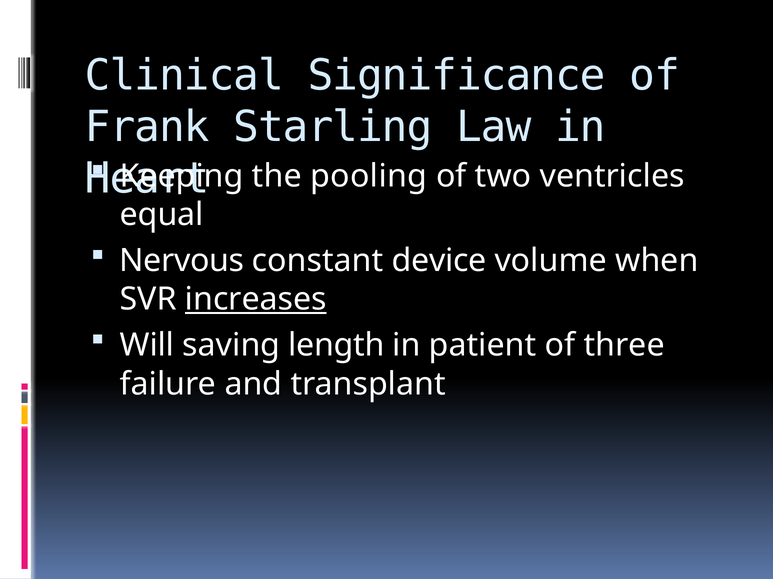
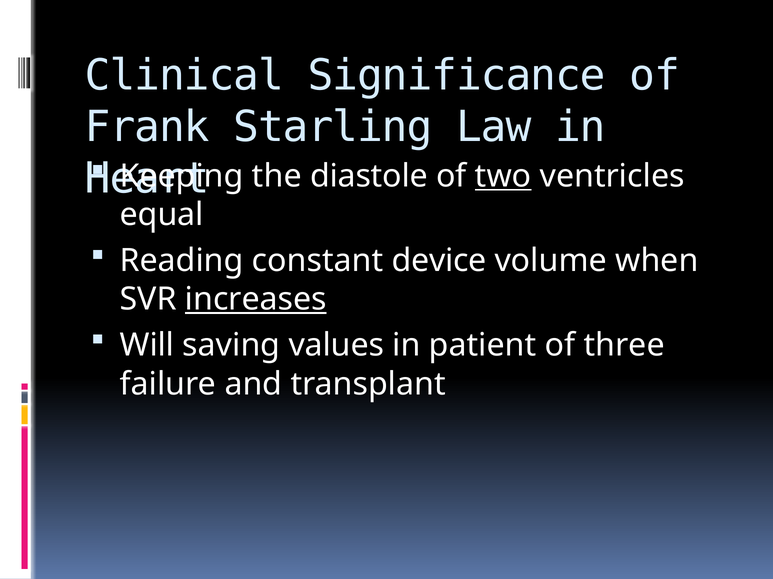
pooling: pooling -> diastole
two underline: none -> present
Nervous: Nervous -> Reading
length: length -> values
